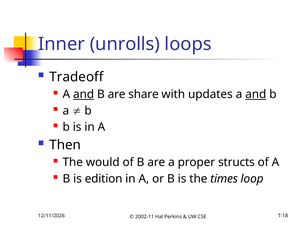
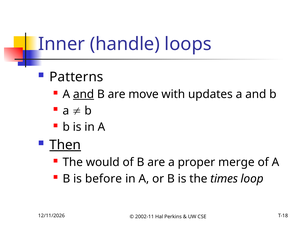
unrolls: unrolls -> handle
Tradeoff: Tradeoff -> Patterns
share: share -> move
and at (256, 94) underline: present -> none
Then underline: none -> present
structs: structs -> merge
edition: edition -> before
